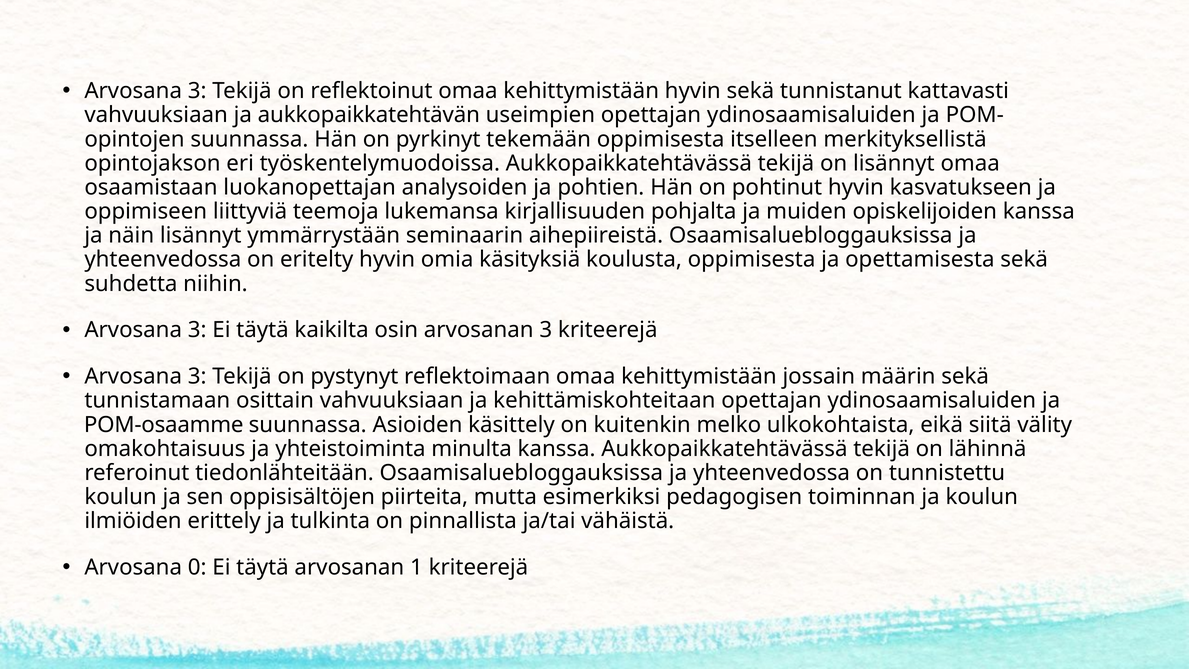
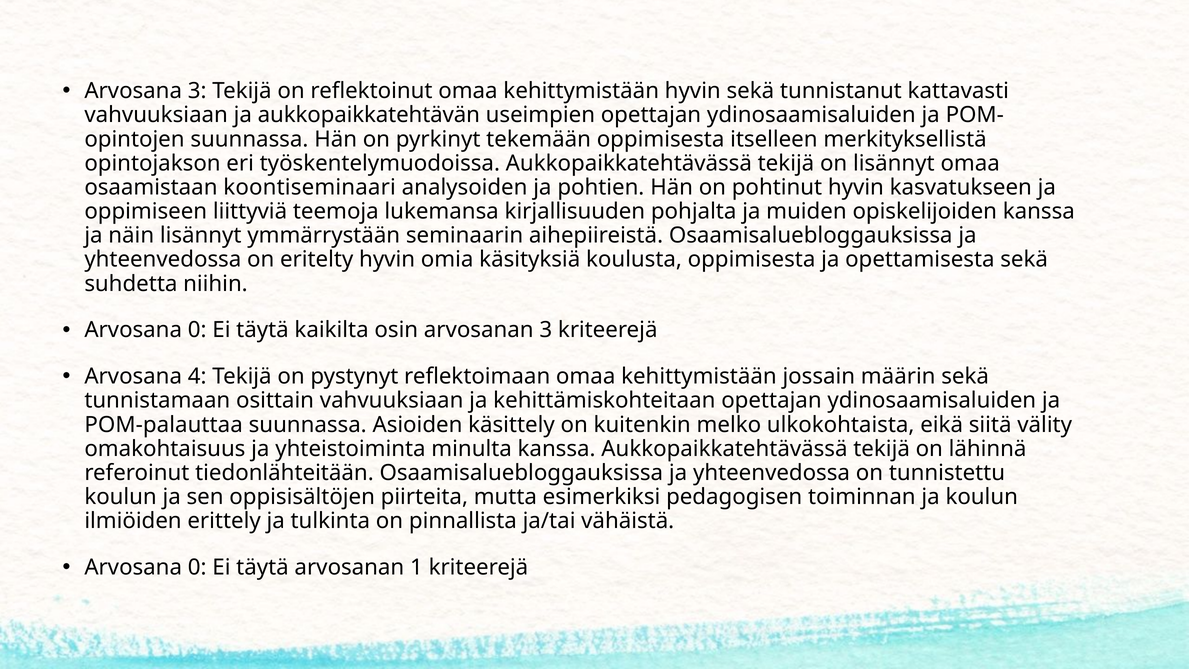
luokanopettajan: luokanopettajan -> koontiseminaari
3 at (197, 330): 3 -> 0
3 at (197, 376): 3 -> 4
POM-osaamme: POM-osaamme -> POM-palauttaa
